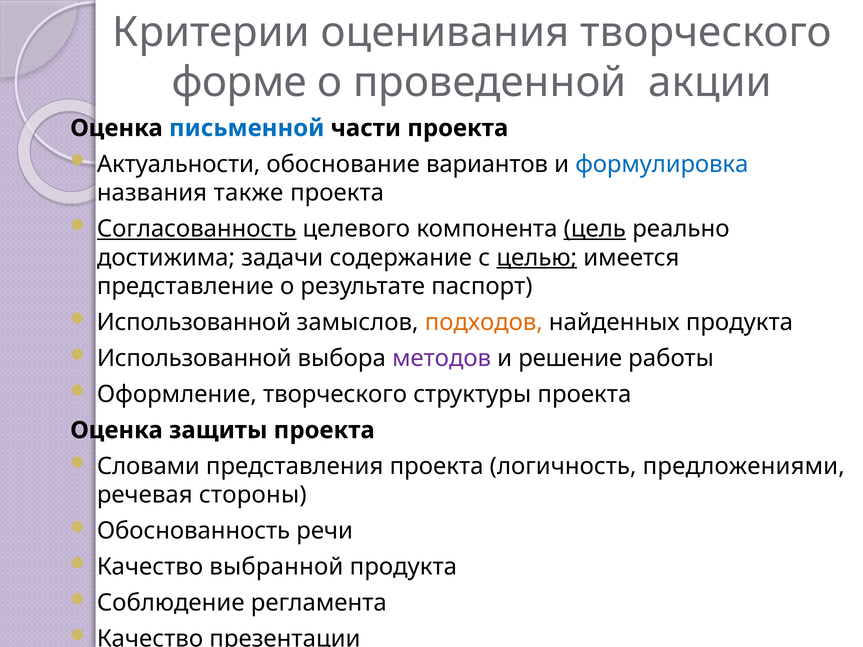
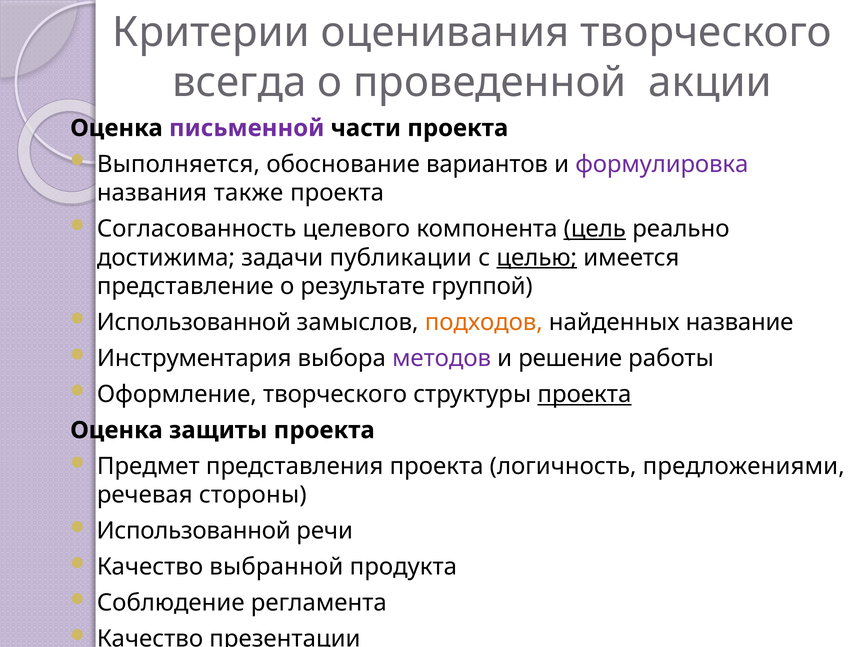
форме: форме -> всегда
письменной colour: blue -> purple
Актуальности: Актуальности -> Выполняется
формулировка colour: blue -> purple
Согласованность underline: present -> none
содержание: содержание -> публикации
паспорт: паспорт -> группой
найденных продукта: продукта -> название
Использованной at (194, 358): Использованной -> Инструментария
проекта at (584, 394) underline: none -> present
Словами: Словами -> Предмет
Обоснованность at (194, 531): Обоснованность -> Использованной
